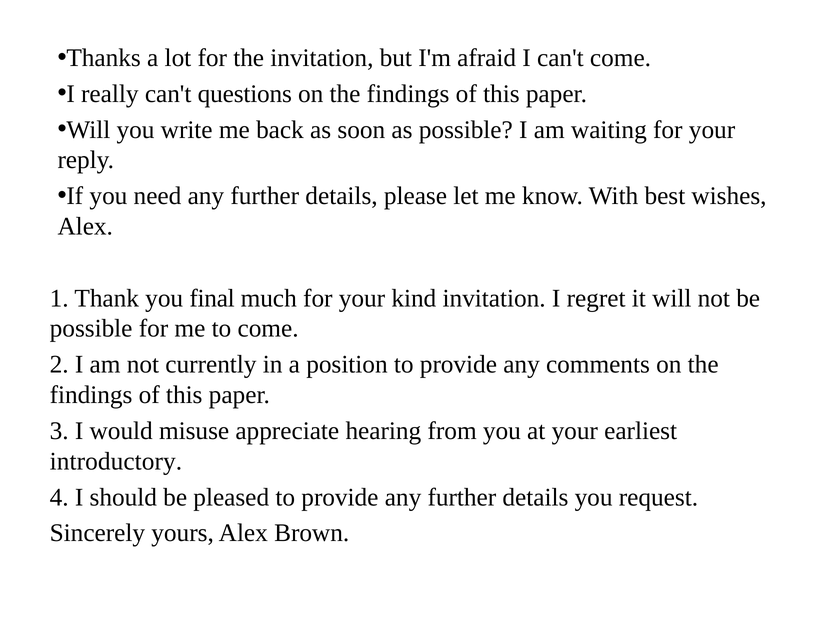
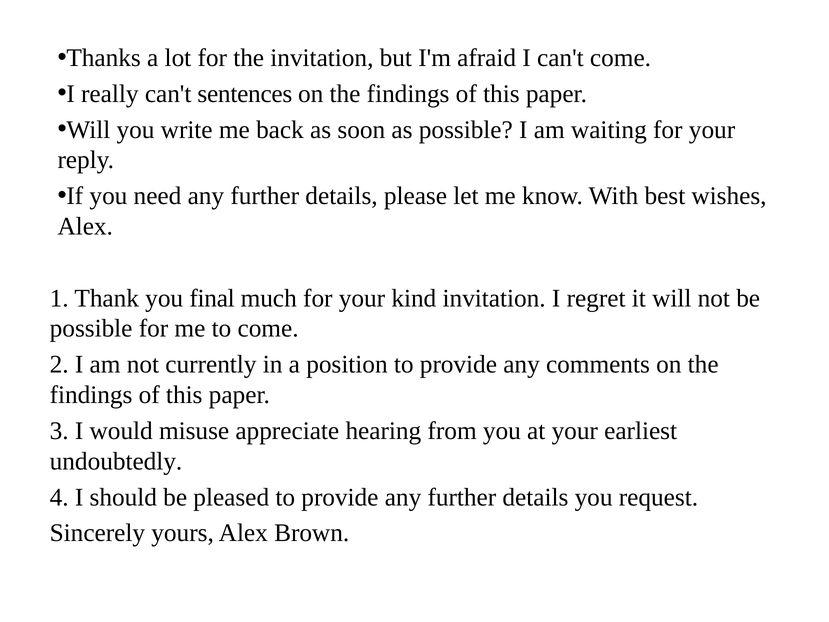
questions: questions -> sentences
introductory: introductory -> undoubtedly
